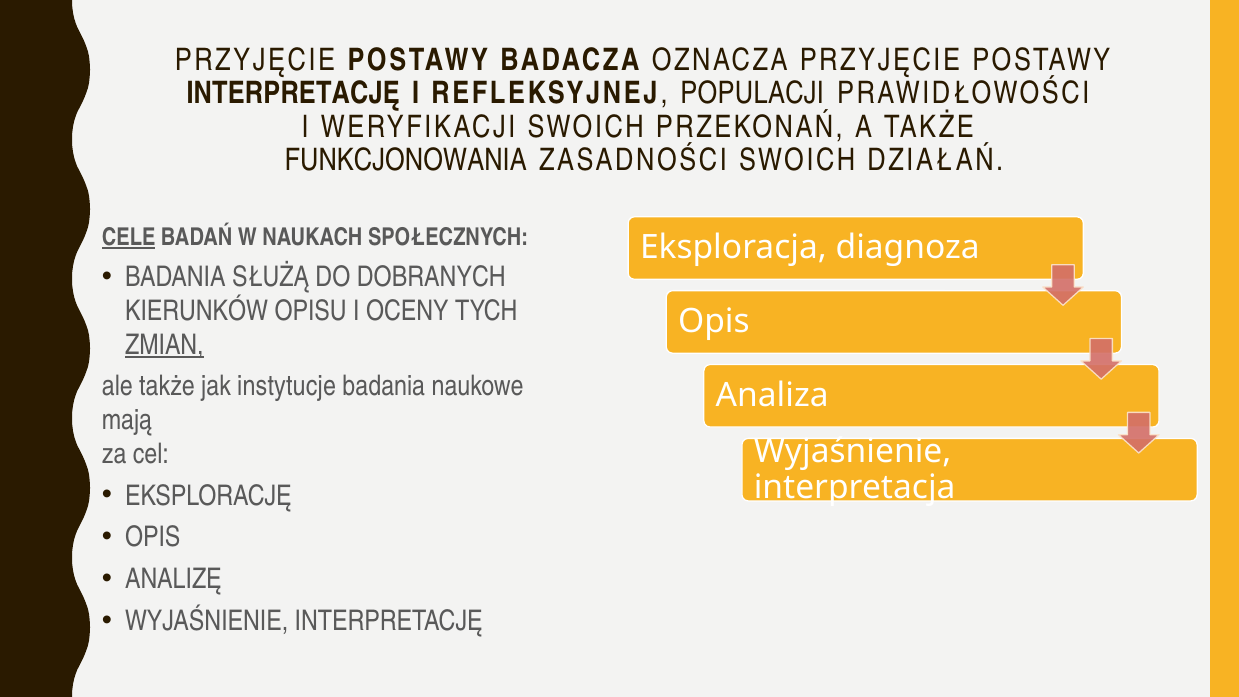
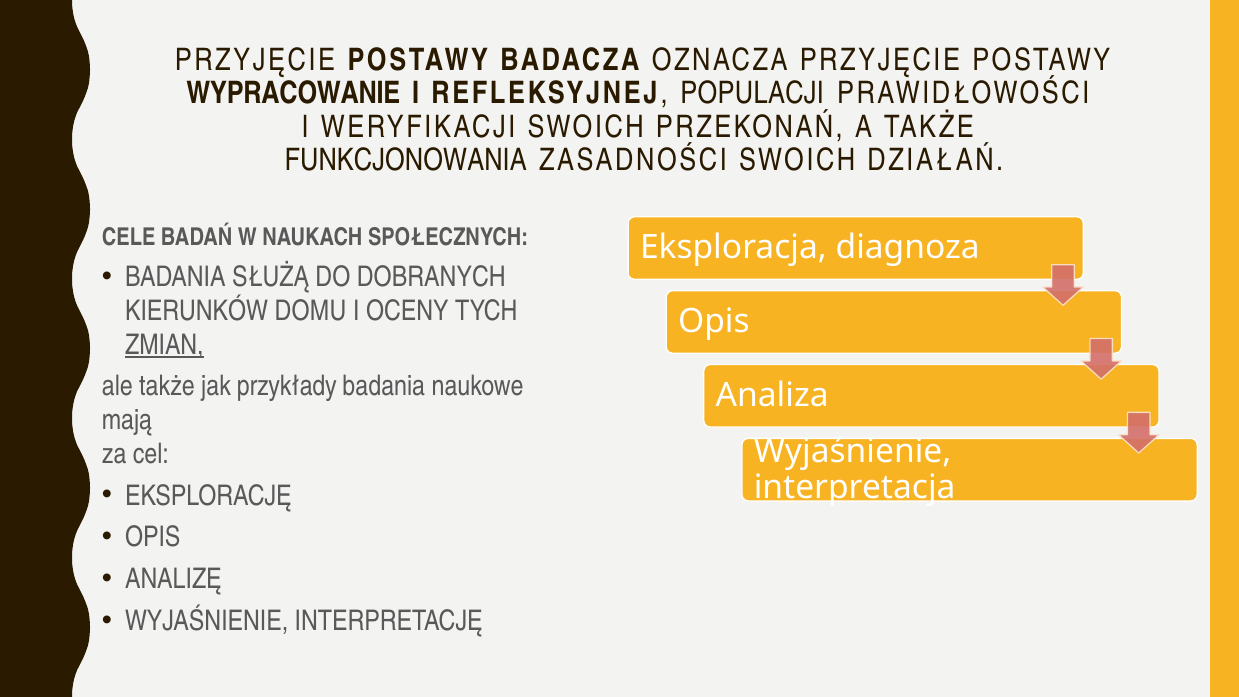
INTERPRETACJĘ at (293, 93): INTERPRETACJĘ -> WYPRACOWANIE
CELE underline: present -> none
OPISU: OPISU -> DOMU
instytucje: instytucje -> przykłady
